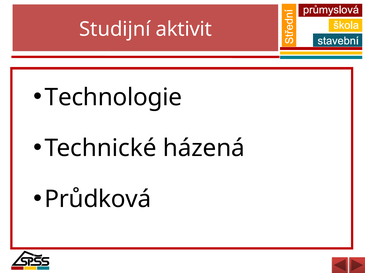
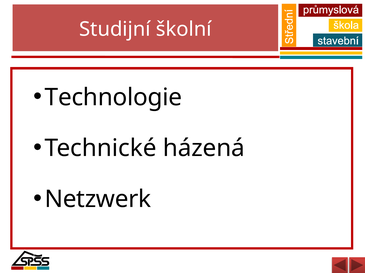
aktivit: aktivit -> školní
Průdková: Průdková -> Netzwerk
